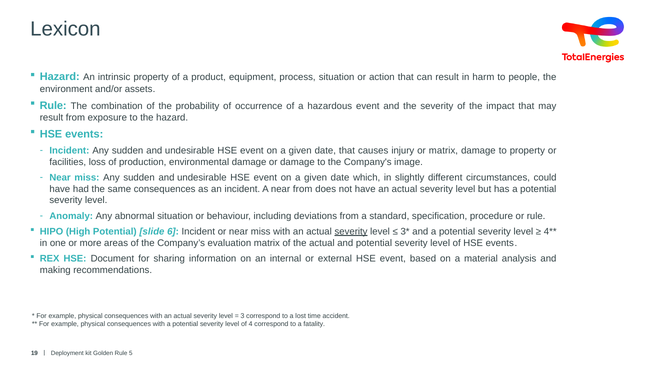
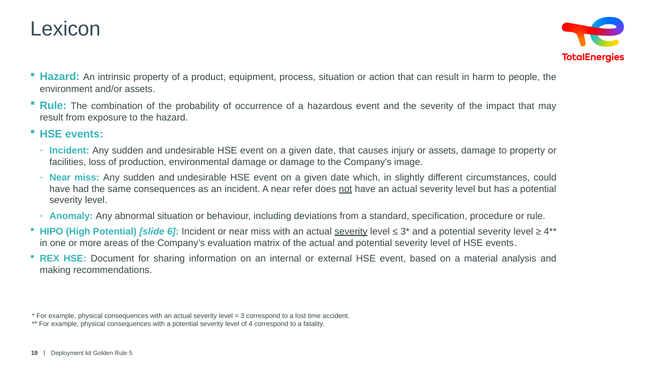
or matrix: matrix -> assets
near from: from -> refer
not underline: none -> present
